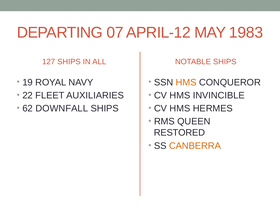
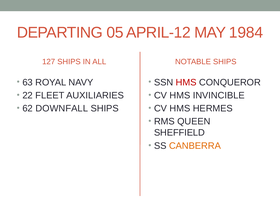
07: 07 -> 05
1983: 1983 -> 1984
19: 19 -> 63
HMS at (186, 82) colour: orange -> red
RESTORED: RESTORED -> SHEFFIELD
